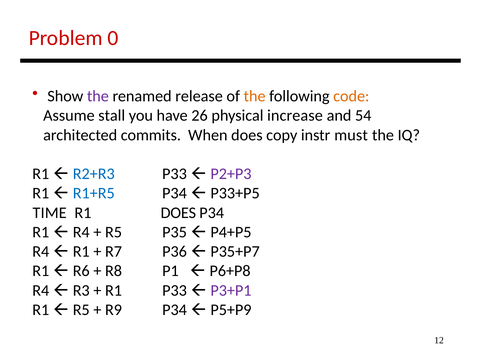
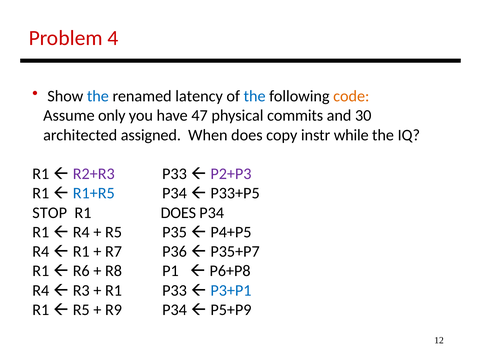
0: 0 -> 4
the at (98, 96) colour: purple -> blue
release: release -> latency
the at (255, 96) colour: orange -> blue
stall: stall -> only
26: 26 -> 47
increase: increase -> commits
54: 54 -> 30
commits: commits -> assigned
must: must -> while
R2+R3 colour: blue -> purple
TIME: TIME -> STOP
P3+P1 colour: purple -> blue
